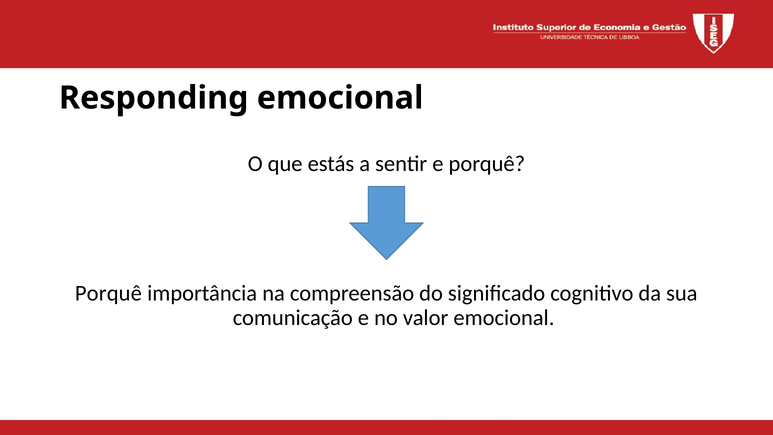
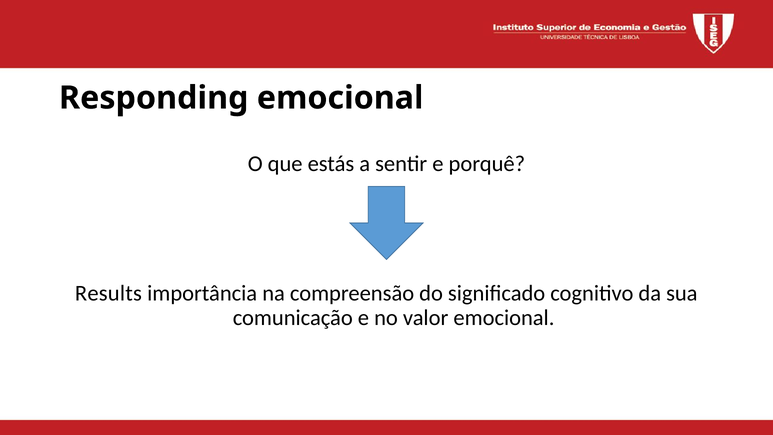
Porquê at (108, 293): Porquê -> Results
